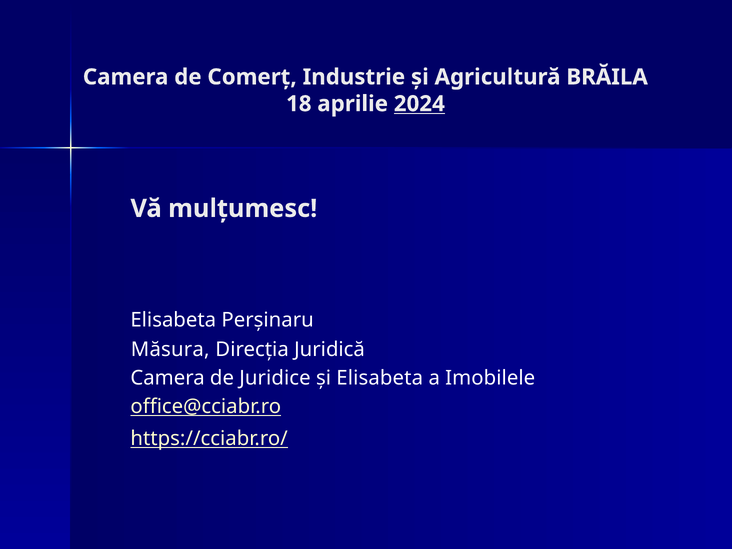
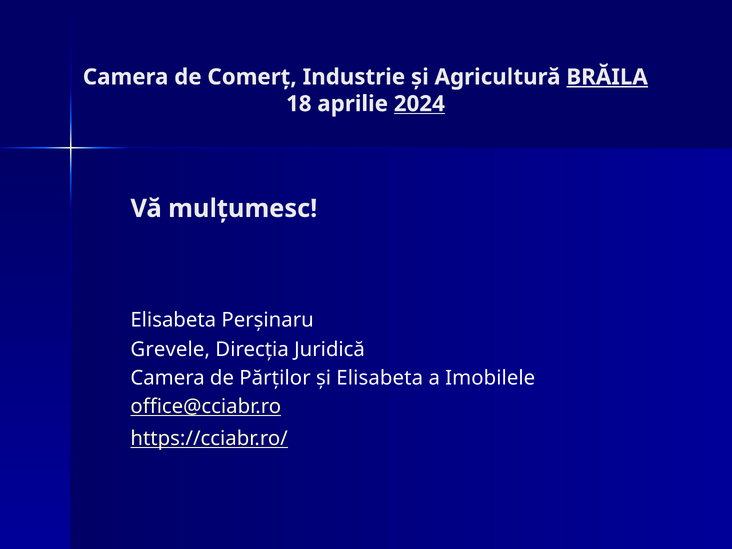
BRĂILA underline: none -> present
Măsura: Măsura -> Grevele
Juridice: Juridice -> Părților
